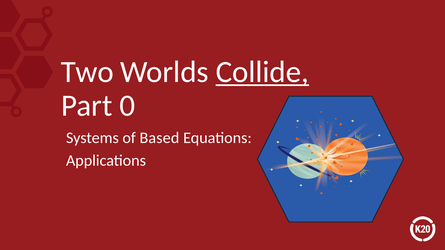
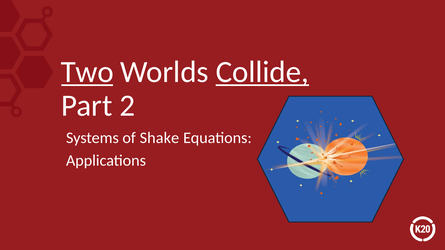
Two underline: none -> present
0: 0 -> 2
Based: Based -> Shake
